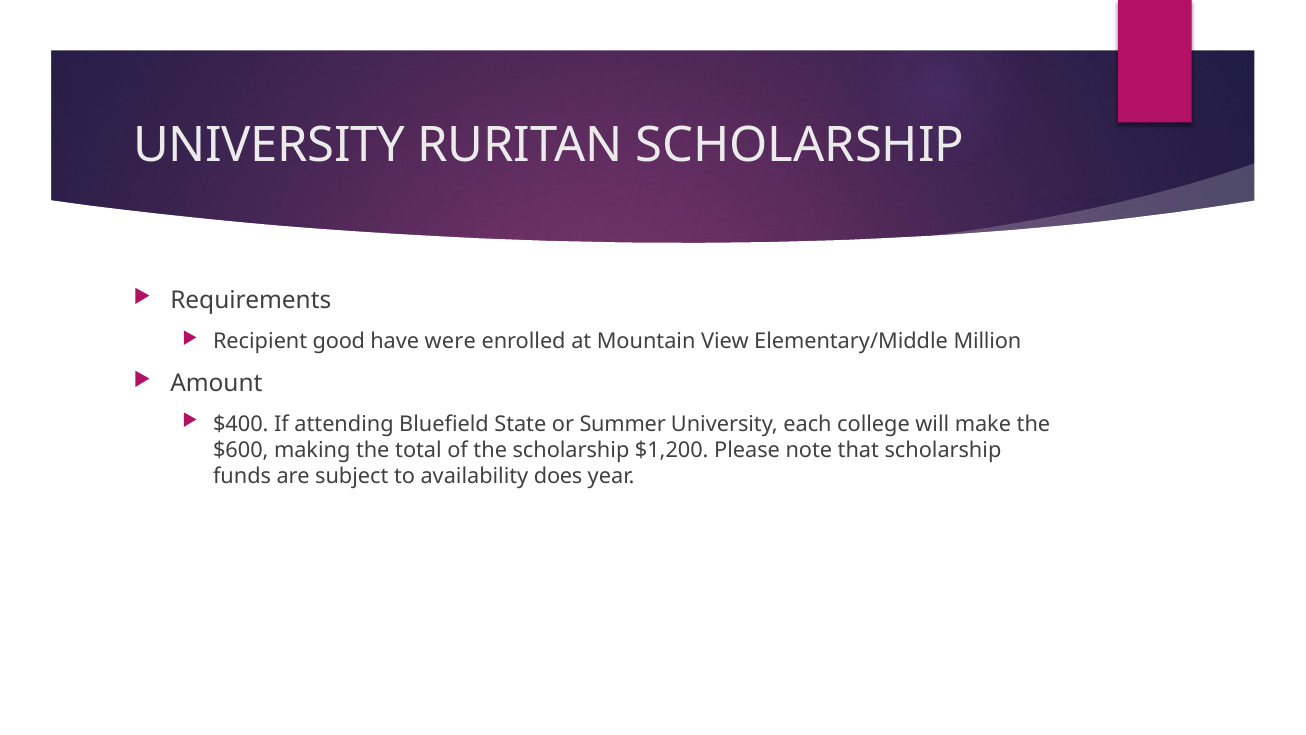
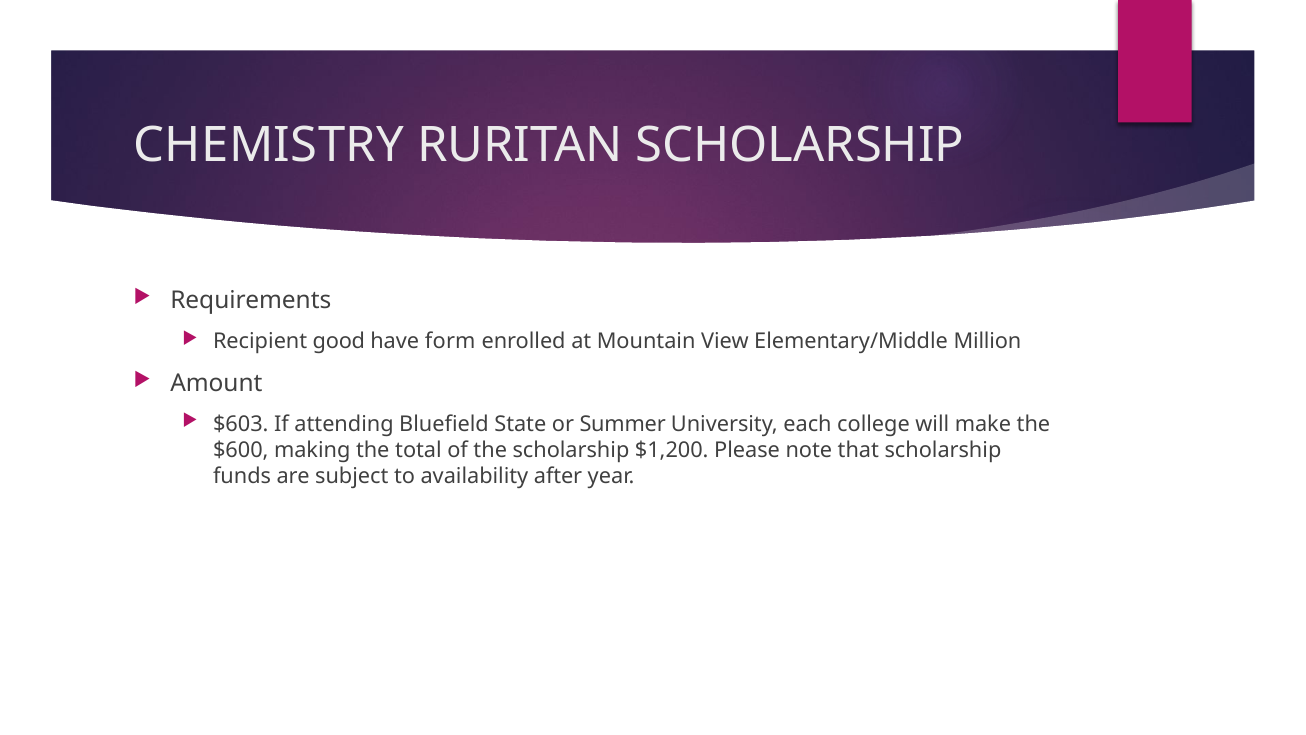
UNIVERSITY at (269, 146): UNIVERSITY -> CHEMISTRY
were: were -> form
$400: $400 -> $603
does: does -> after
